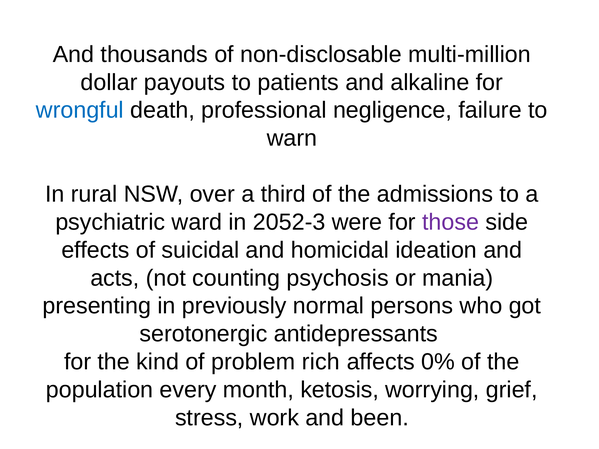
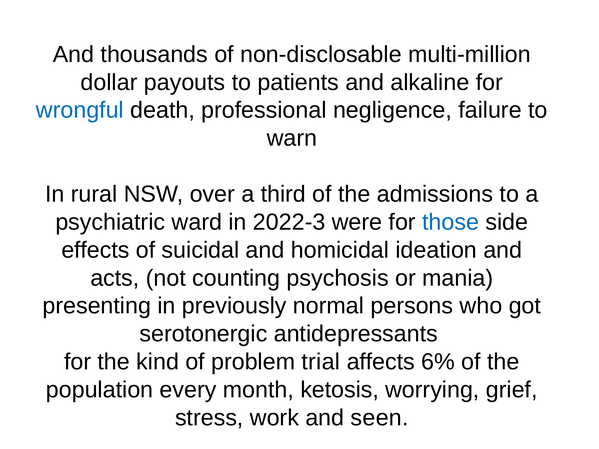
2052-3: 2052-3 -> 2022-3
those colour: purple -> blue
rich: rich -> trial
0%: 0% -> 6%
been: been -> seen
